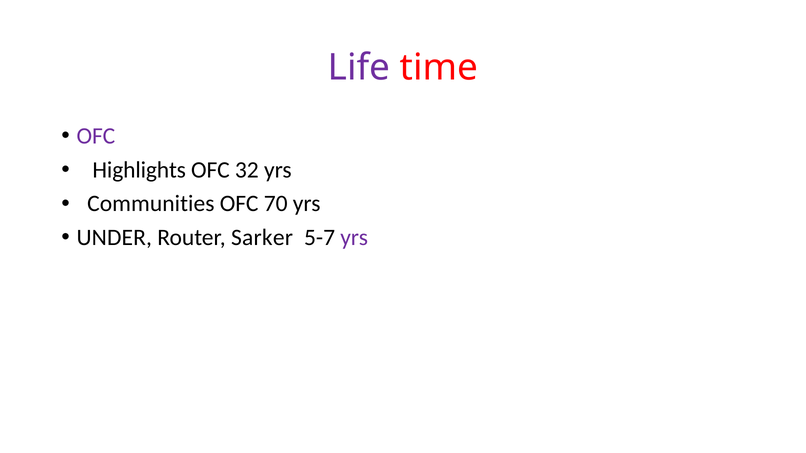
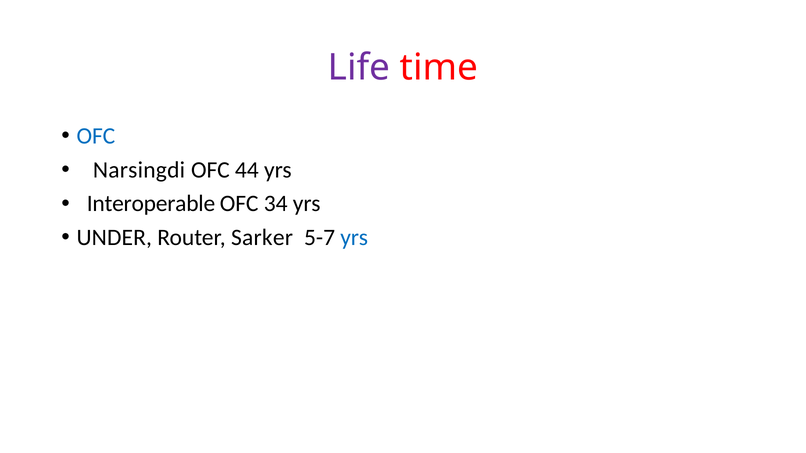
OFC at (96, 136) colour: purple -> blue
Highlights: Highlights -> Narsingdi
32: 32 -> 44
Communities: Communities -> Interoperable
70: 70 -> 34
yrs at (354, 238) colour: purple -> blue
